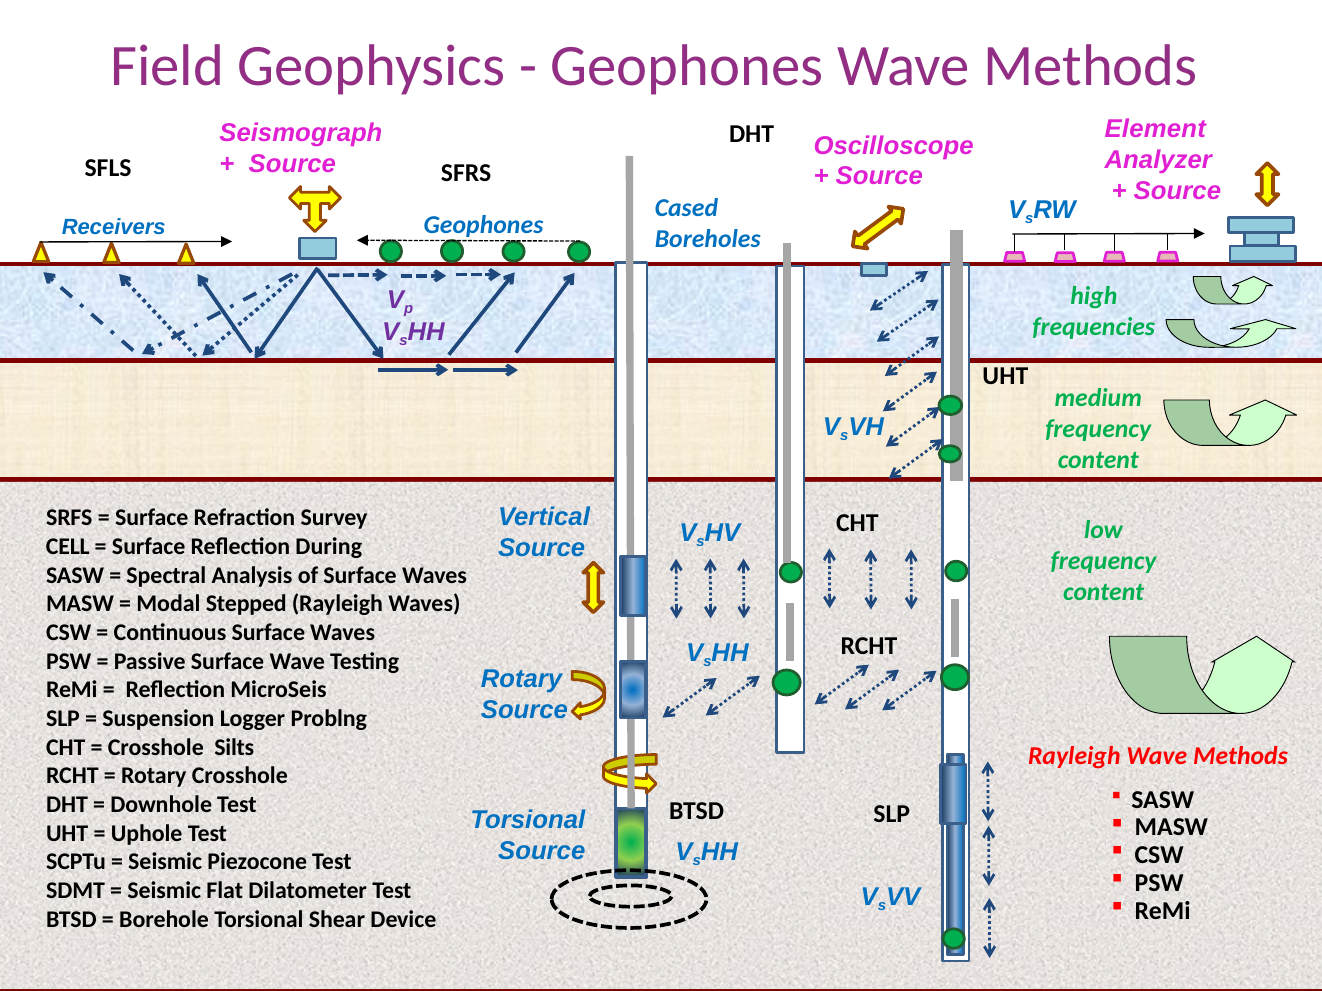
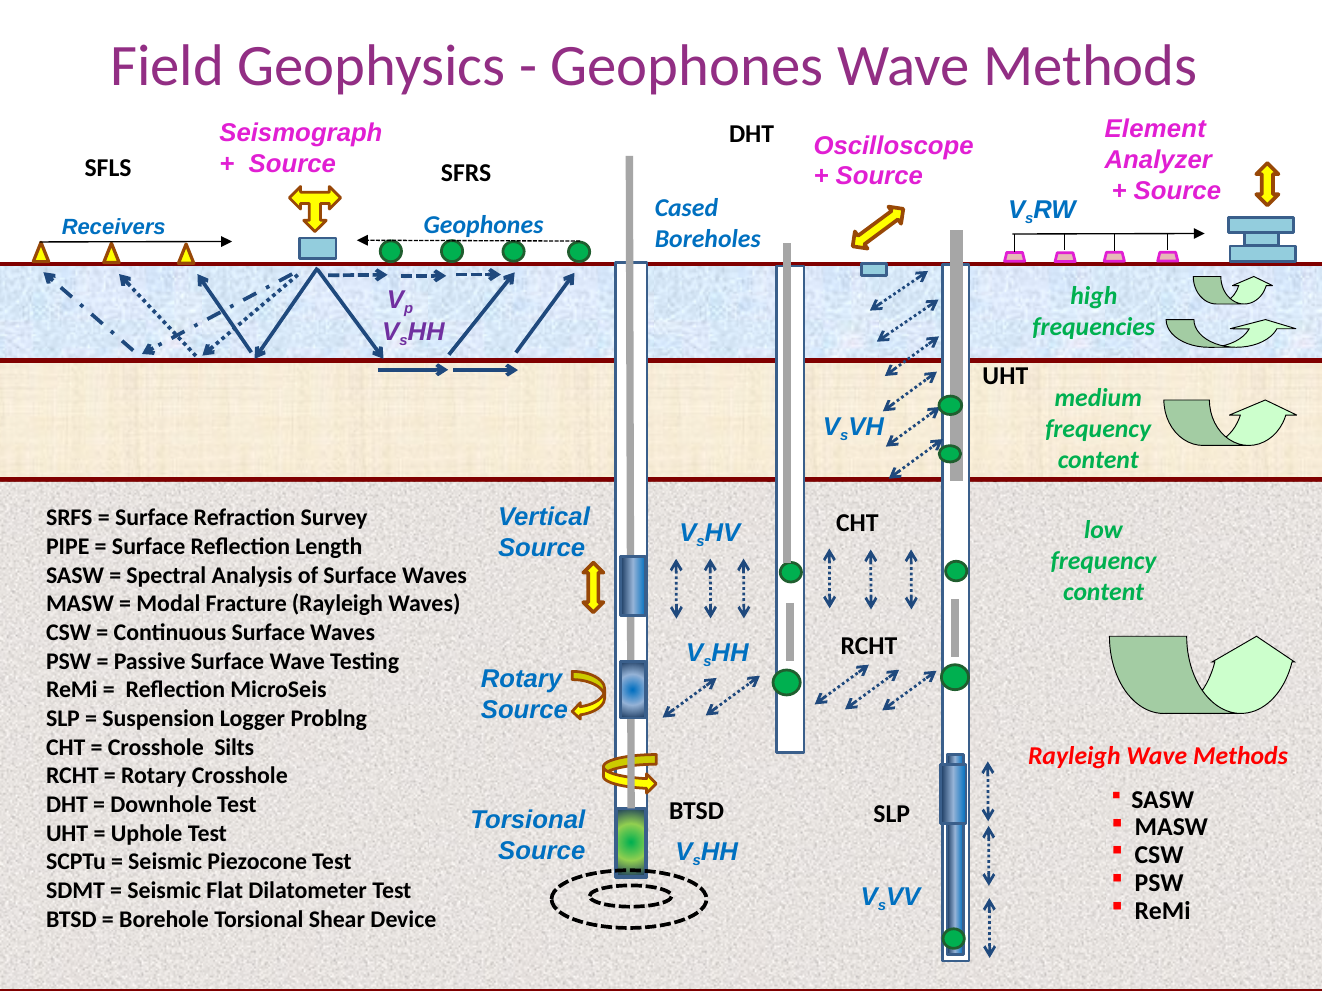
CELL: CELL -> PIPE
During: During -> Length
Stepped: Stepped -> Fracture
